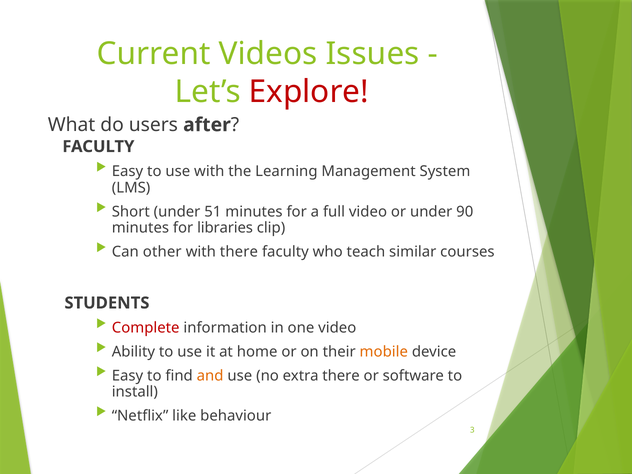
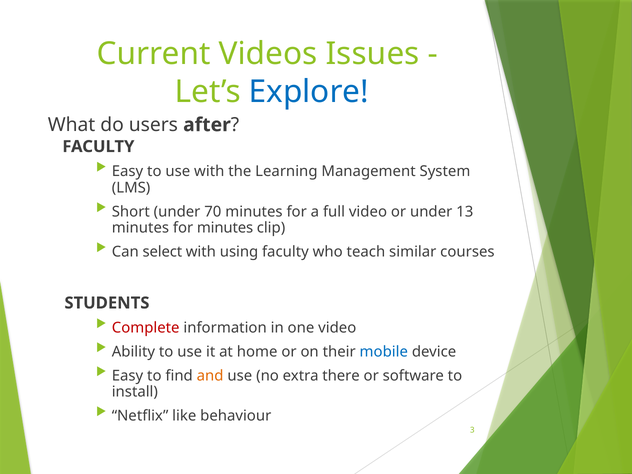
Explore colour: red -> blue
51: 51 -> 70
90: 90 -> 13
for libraries: libraries -> minutes
other: other -> select
with there: there -> using
mobile colour: orange -> blue
